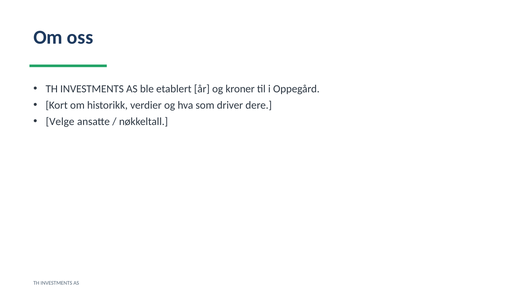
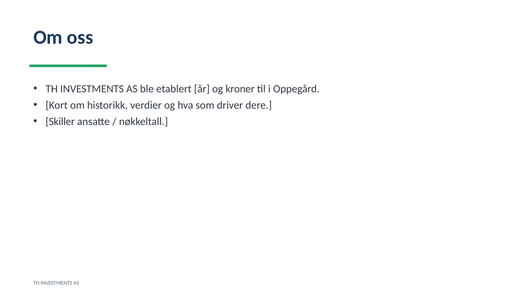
Velge: Velge -> Skiller
